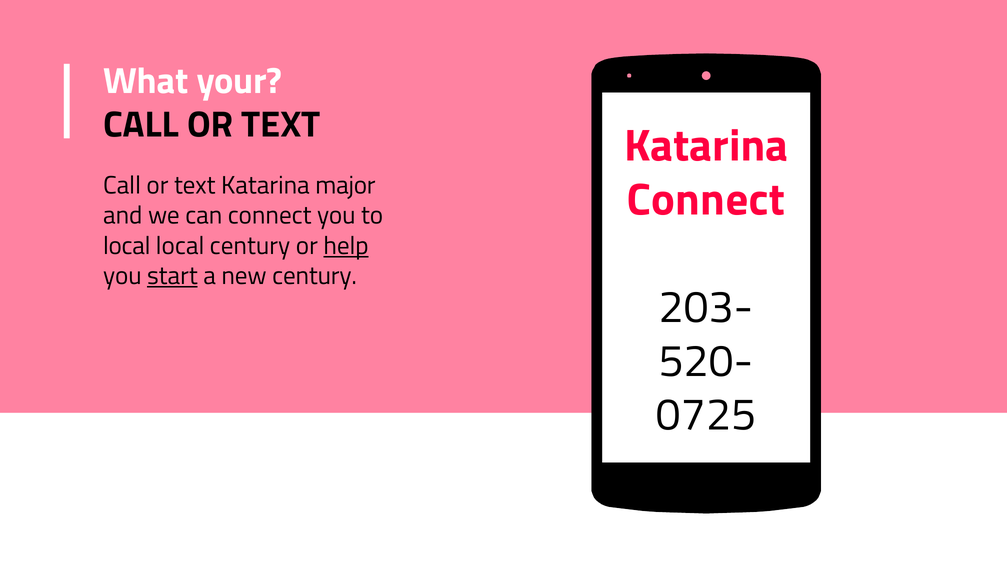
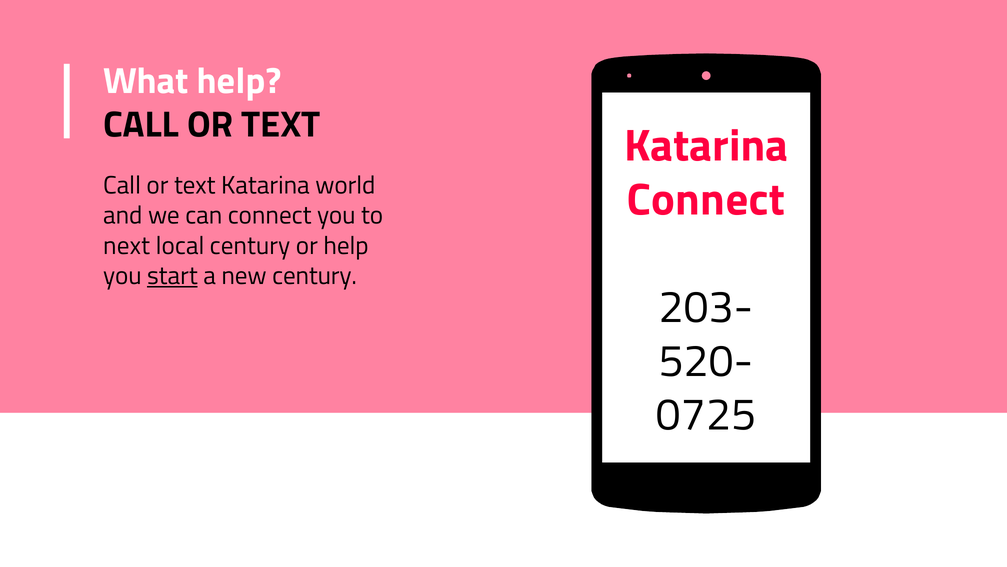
What your: your -> help
major: major -> world
local at (127, 246): local -> next
help at (346, 246) underline: present -> none
